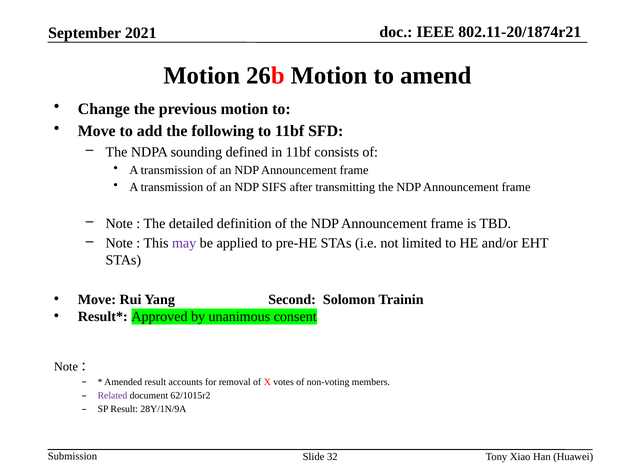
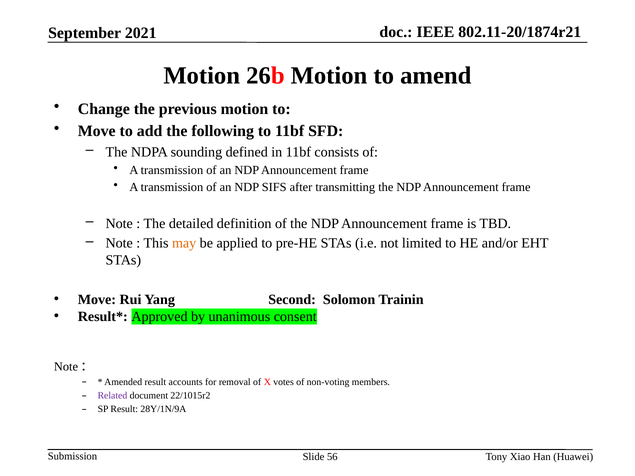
may colour: purple -> orange
62/1015r2: 62/1015r2 -> 22/1015r2
32: 32 -> 56
